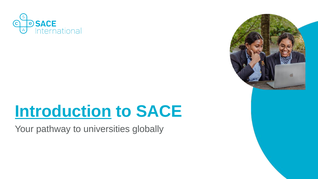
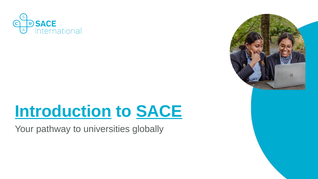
SACE underline: none -> present
